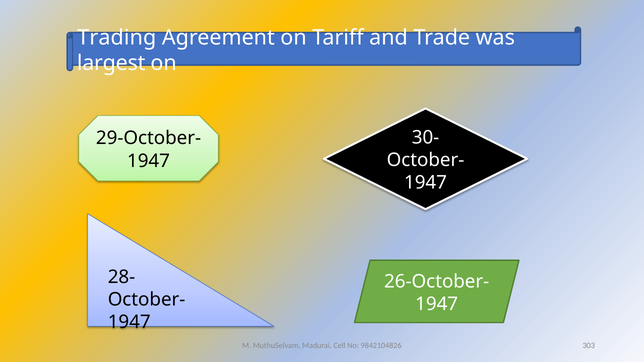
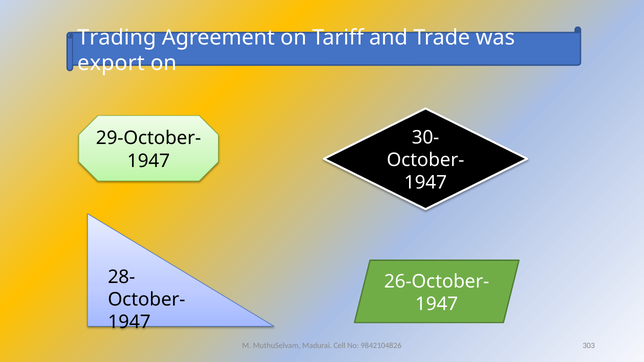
largest: largest -> export
